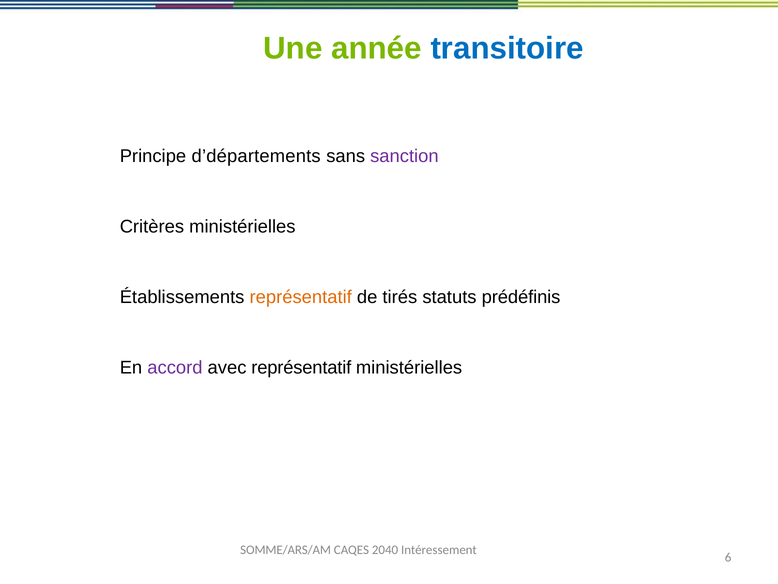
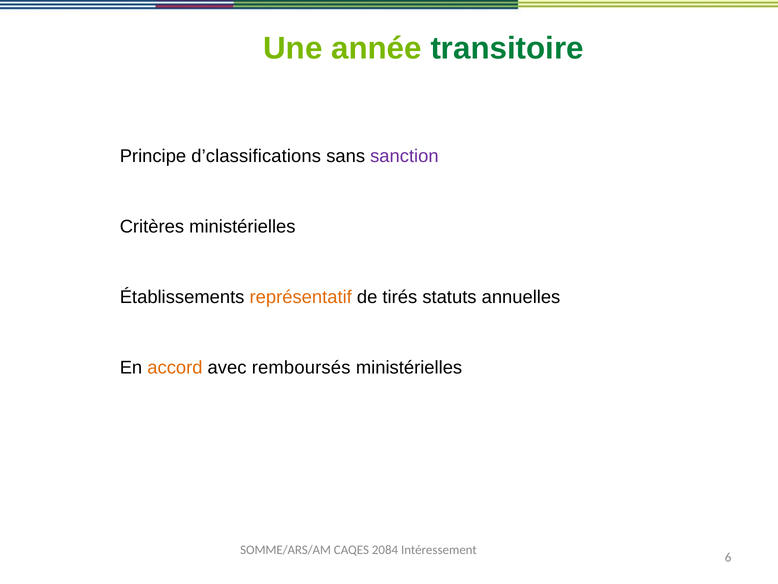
transitoire colour: blue -> green
d’départements: d’départements -> d’classifications
prédéfinis: prédéfinis -> annuelles
accord colour: purple -> orange
avec représentatif: représentatif -> remboursés
2040: 2040 -> 2084
